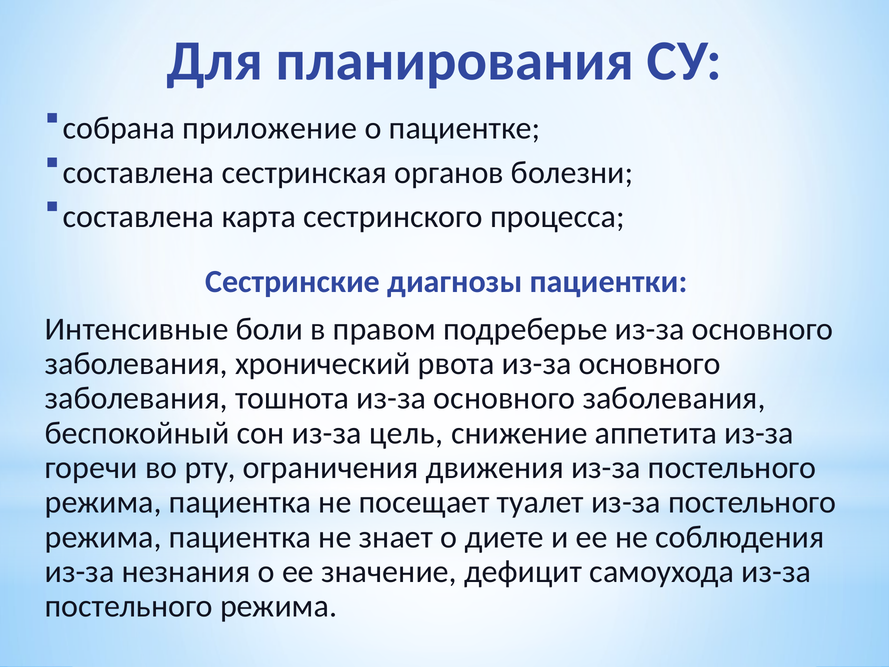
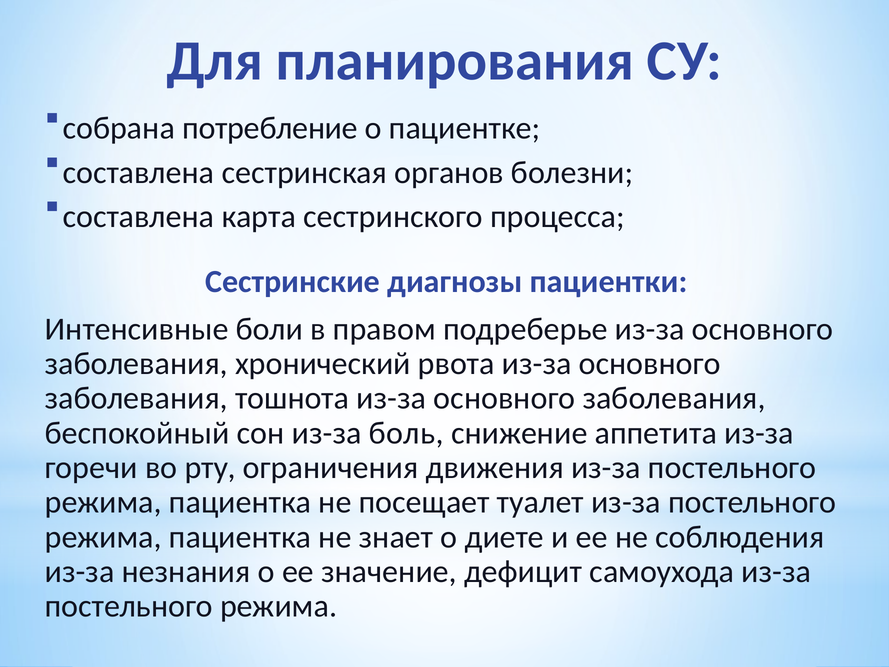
приложение: приложение -> потребление
цель: цель -> боль
